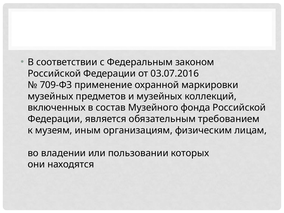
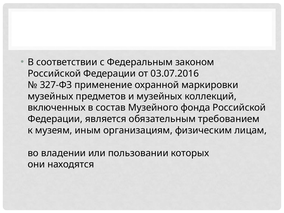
709-ФЗ: 709-ФЗ -> 327-ФЗ
